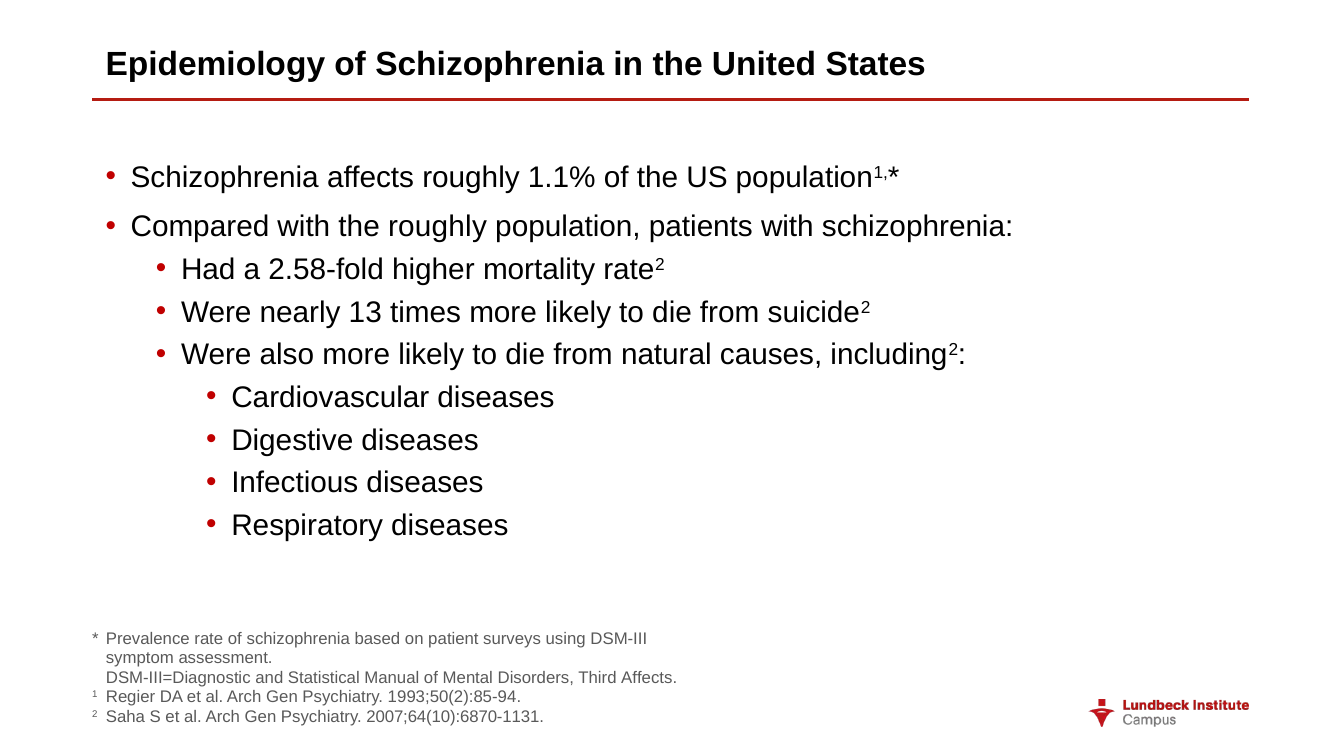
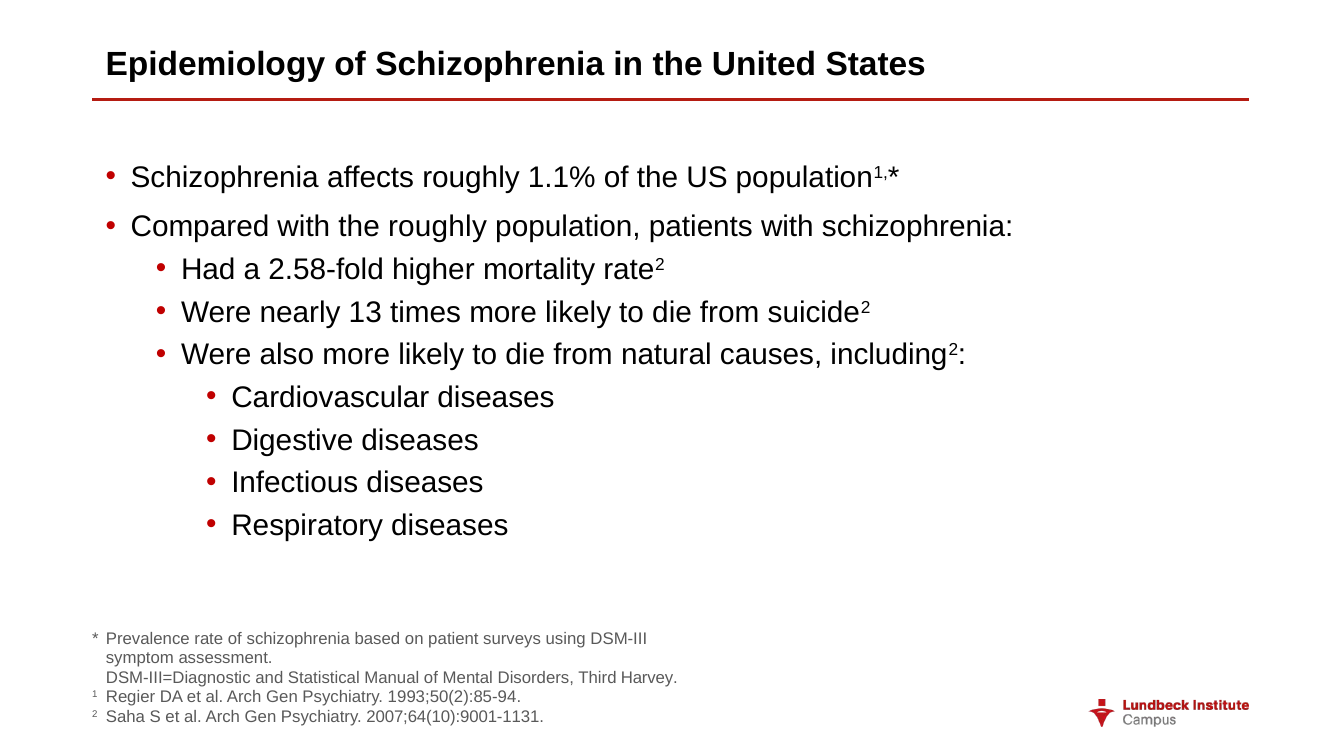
Third Affects: Affects -> Harvey
2007;64(10):6870-1131: 2007;64(10):6870-1131 -> 2007;64(10):9001-1131
